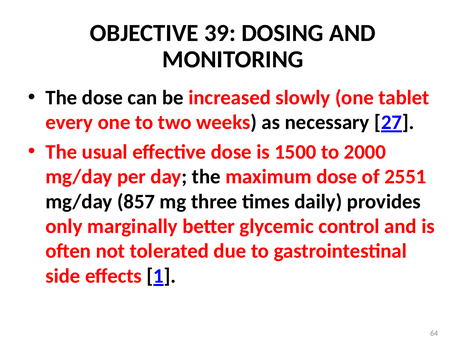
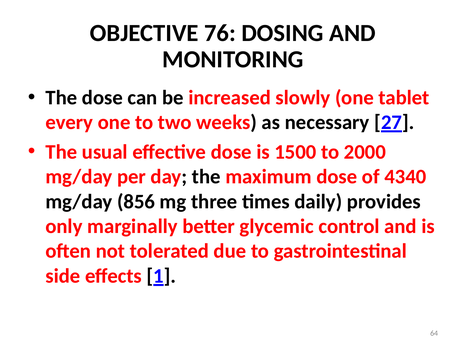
39: 39 -> 76
2551: 2551 -> 4340
857: 857 -> 856
